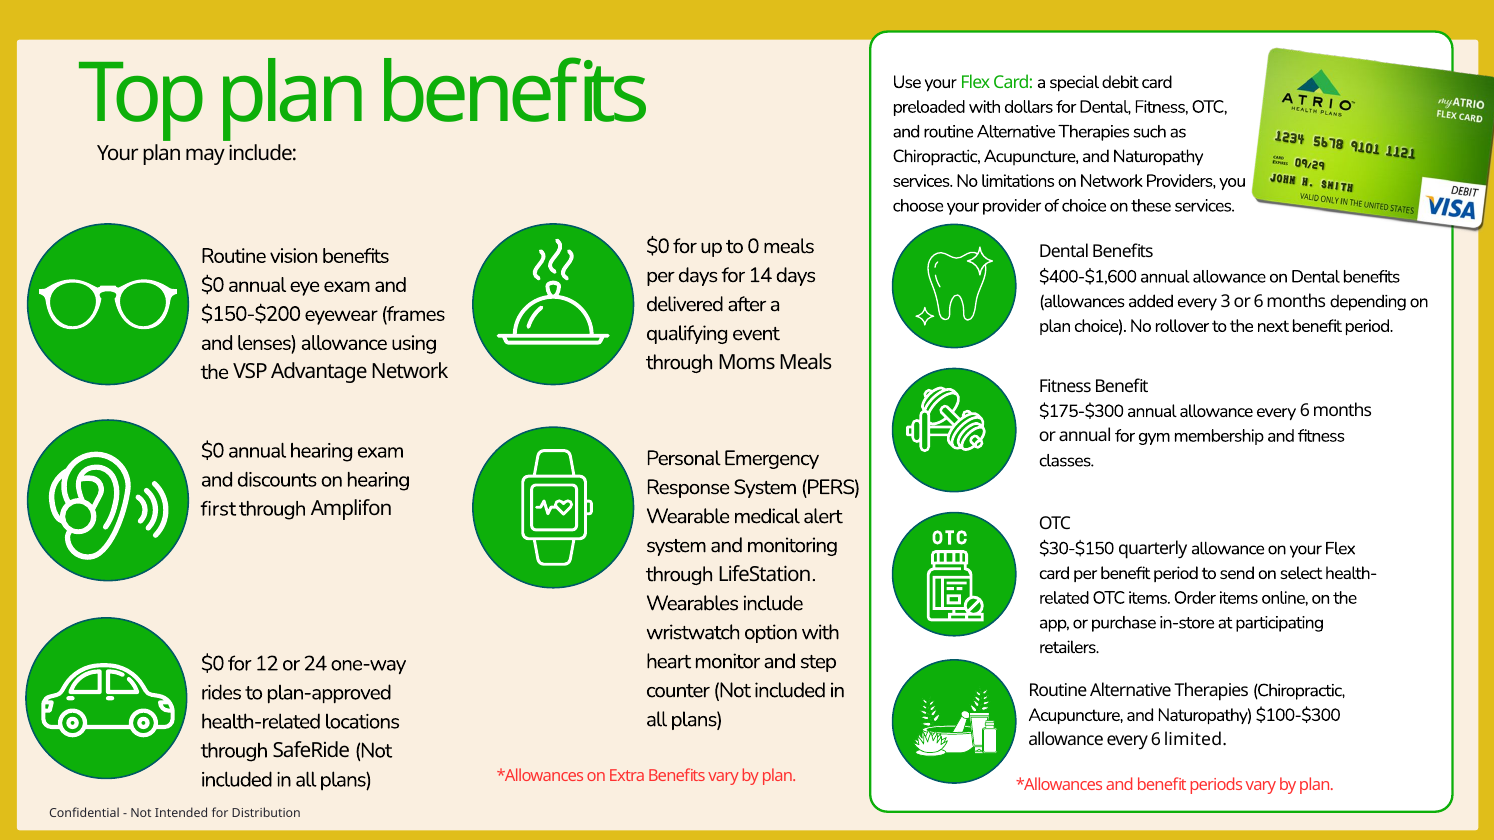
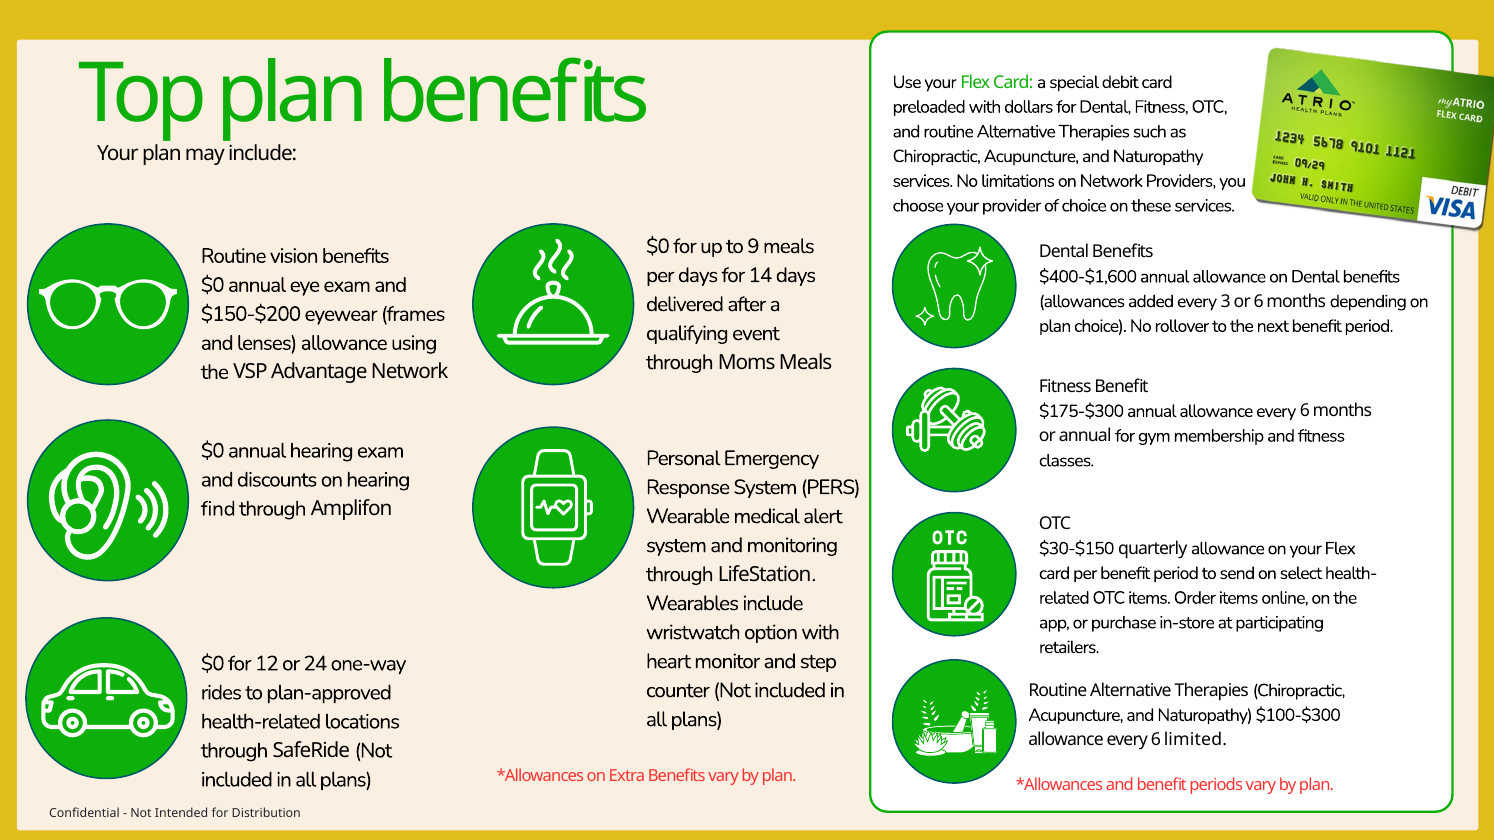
0: 0 -> 9
first: first -> find
